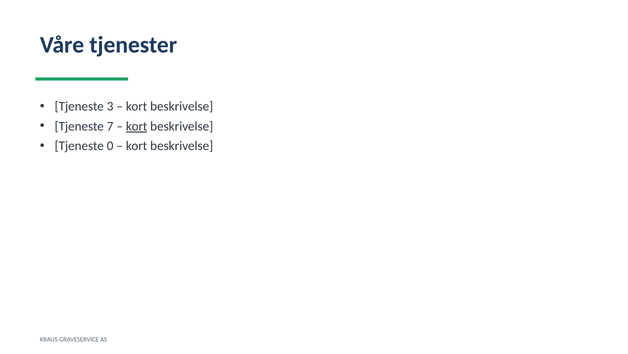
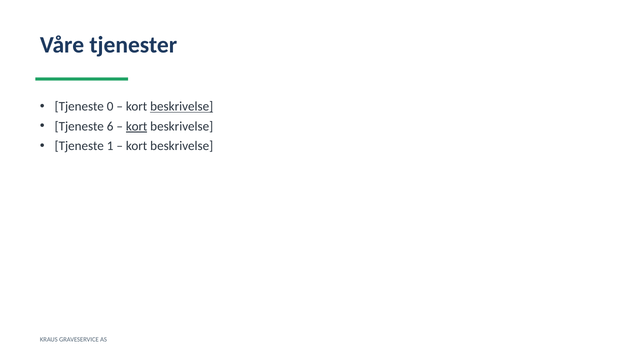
3: 3 -> 0
beskrivelse at (182, 106) underline: none -> present
7: 7 -> 6
0: 0 -> 1
